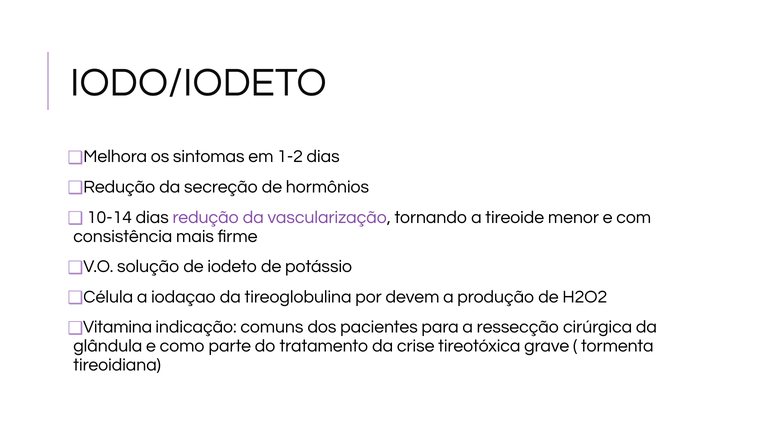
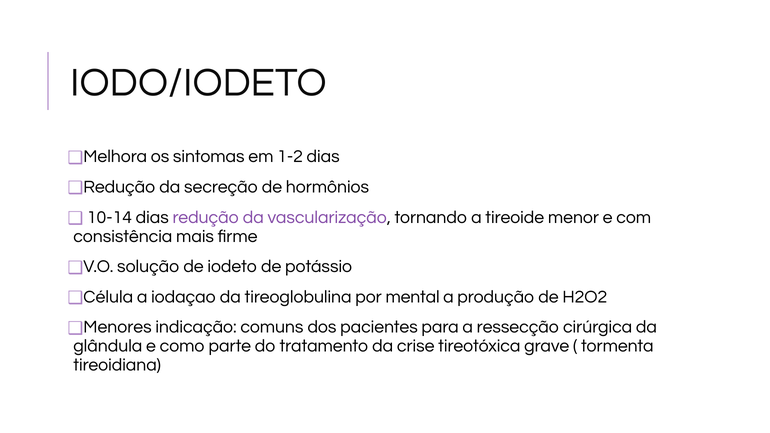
devem: devem -> mental
Vitamina: Vitamina -> Menores
